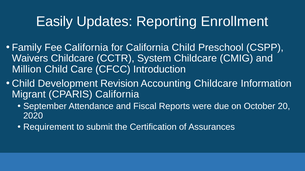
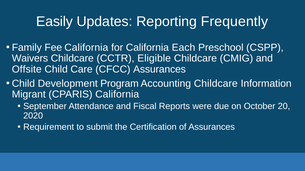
Enrollment: Enrollment -> Frequently
California Child: Child -> Each
System: System -> Eligible
Million: Million -> Offsite
CFCC Introduction: Introduction -> Assurances
Revision: Revision -> Program
